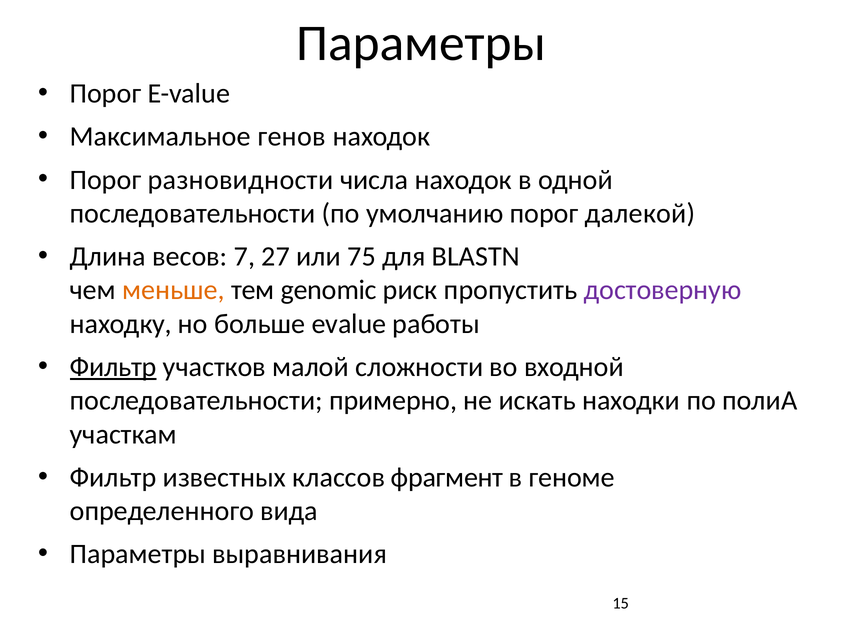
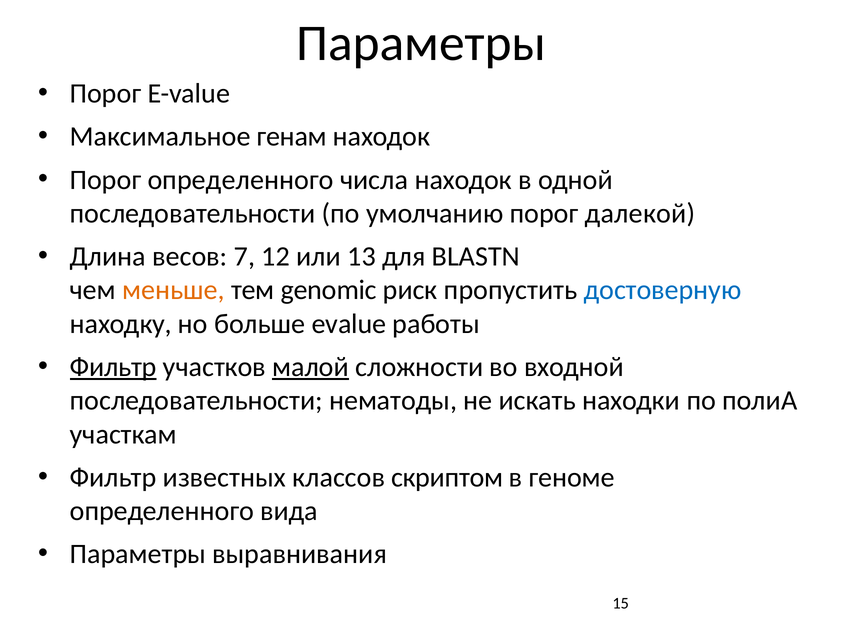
генов: генов -> генам
Порог разновидности: разновидности -> определенного
27: 27 -> 12
75: 75 -> 13
достоверную colour: purple -> blue
малой underline: none -> present
примерно: примерно -> нематоды
фрагмент: фрагмент -> скриптом
